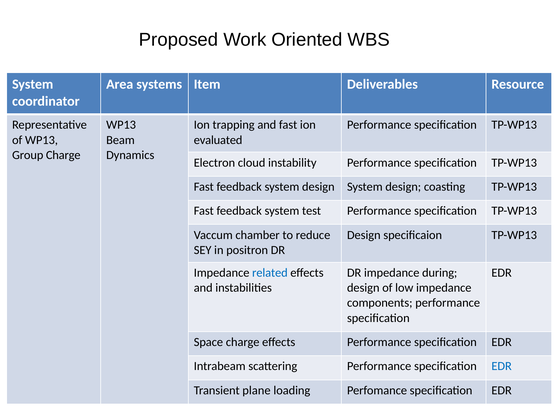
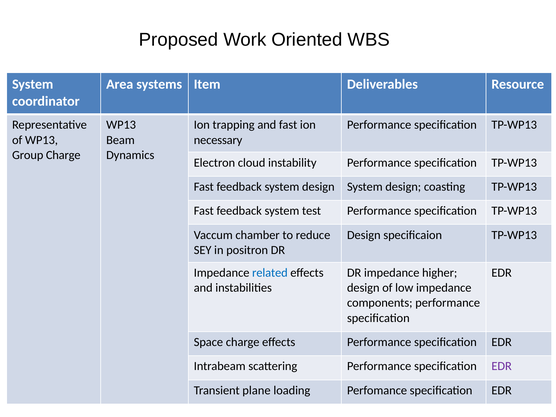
evaluated: evaluated -> necessary
during: during -> higher
EDR at (502, 366) colour: blue -> purple
